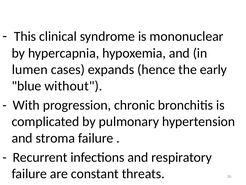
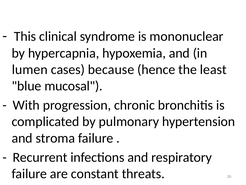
expands: expands -> because
early: early -> least
without: without -> mucosal
